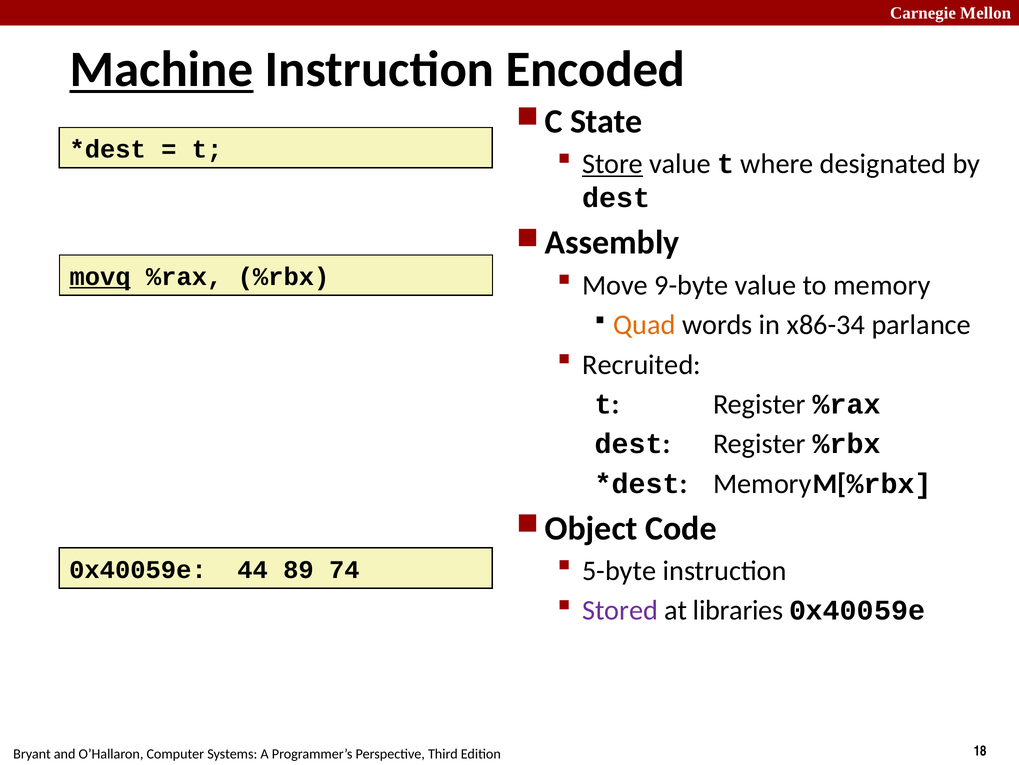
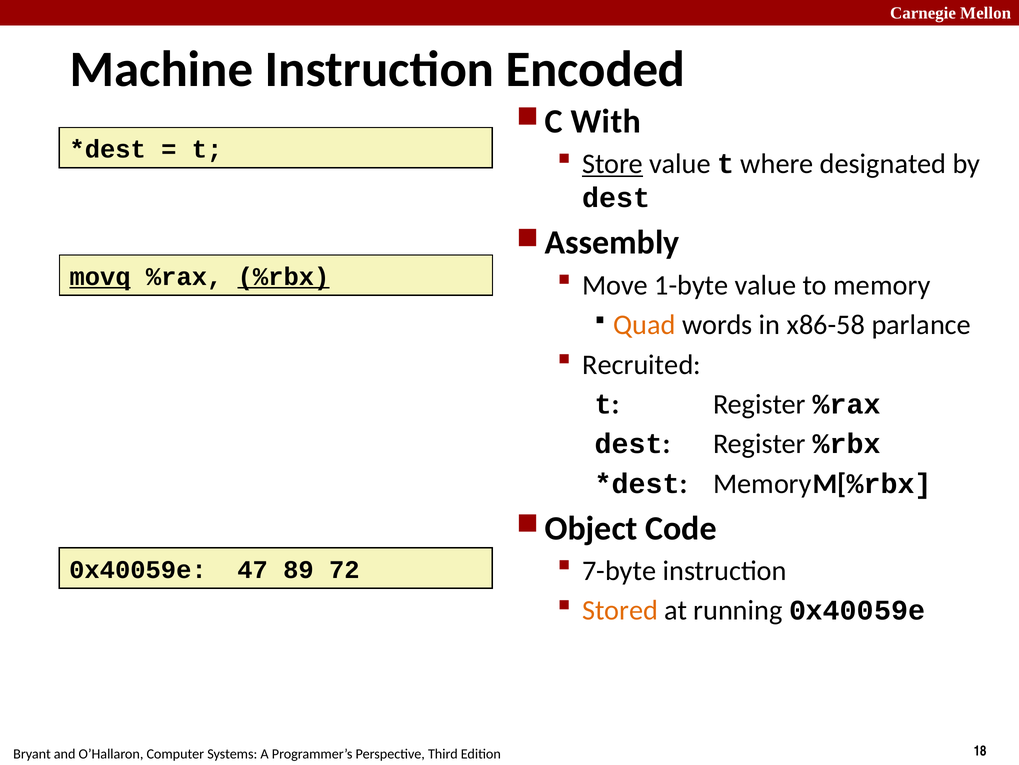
Machine underline: present -> none
State: State -> With
%rbx underline: none -> present
9-byte: 9-byte -> 1-byte
x86-34: x86-34 -> x86-58
5-byte: 5-byte -> 7-byte
44: 44 -> 47
74: 74 -> 72
Stored colour: purple -> orange
libraries: libraries -> running
